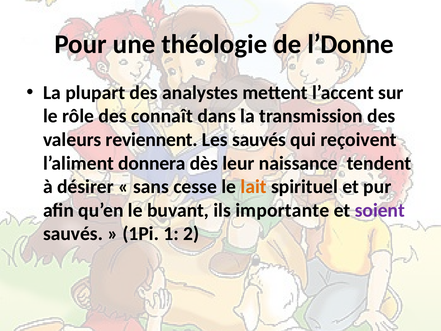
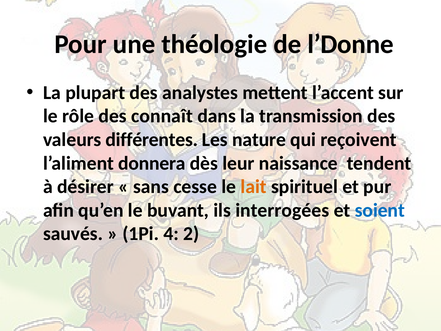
reviennent: reviennent -> différentes
Les sauvés: sauvés -> nature
importante: importante -> interrogées
soient colour: purple -> blue
1: 1 -> 4
